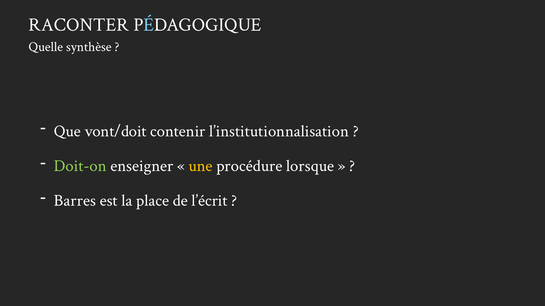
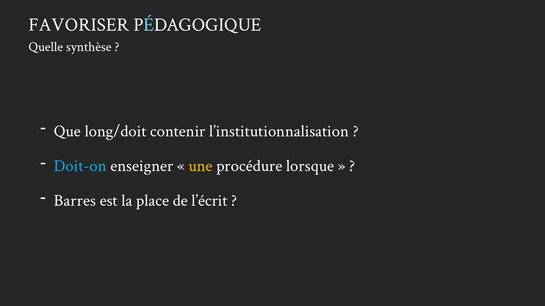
RACONTER: RACONTER -> FAVORISER
vont/doit: vont/doit -> long/doit
Doit-on colour: light green -> light blue
